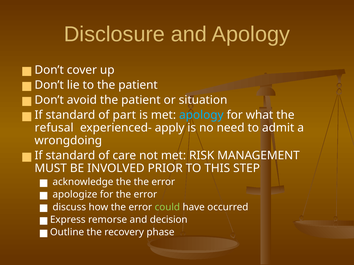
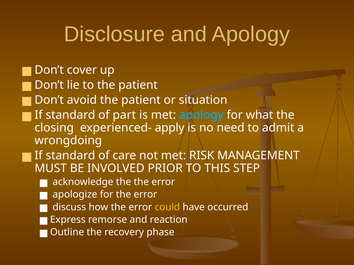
refusal: refusal -> closing
could colour: light green -> yellow
decision: decision -> reaction
